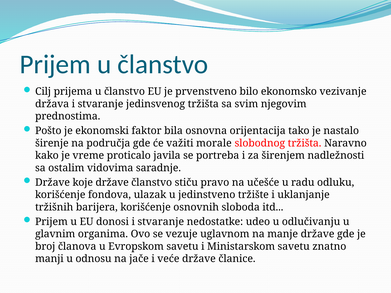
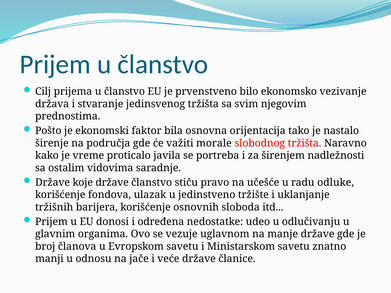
odluku: odluku -> odluke
donosi i stvaranje: stvaranje -> određena
